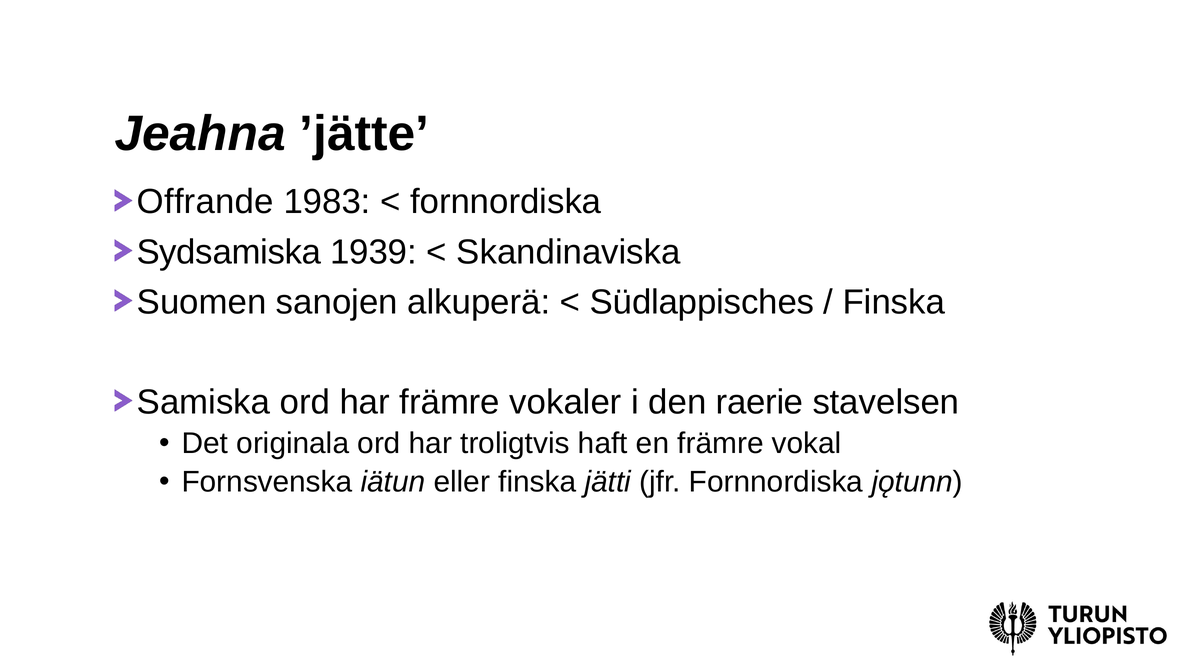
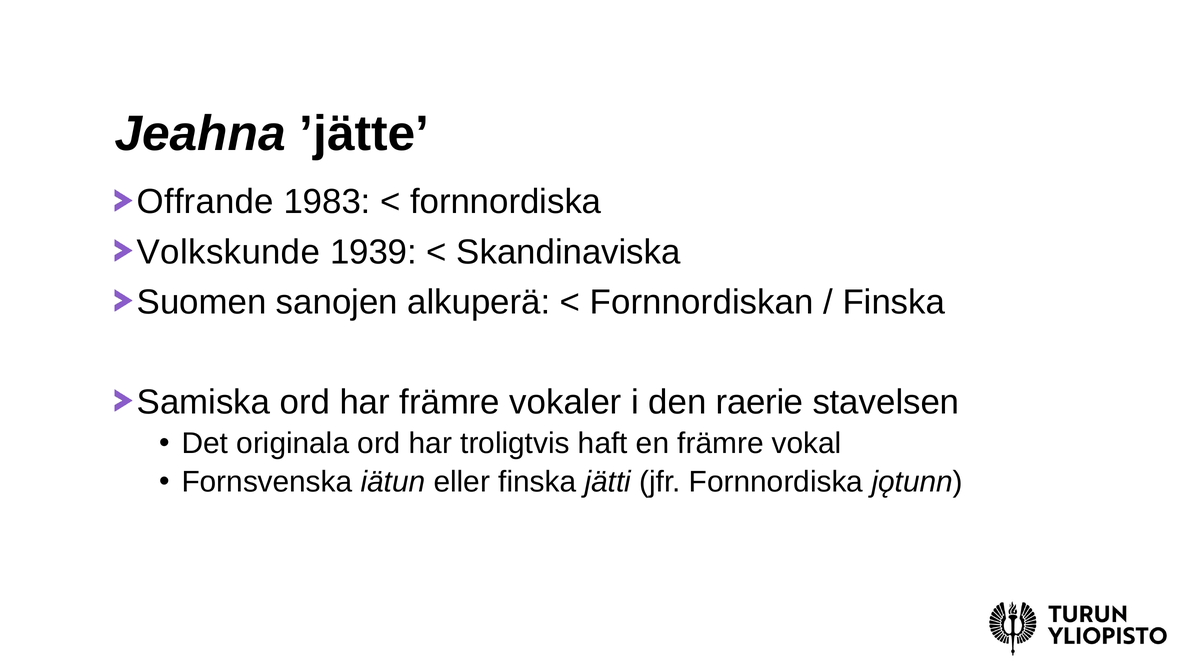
Sydsamiska: Sydsamiska -> Volkskunde
Südlappisches: Südlappisches -> Fornnordiskan
